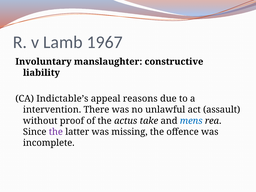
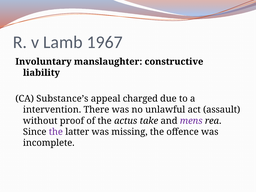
Indictable’s: Indictable’s -> Substance’s
reasons: reasons -> charged
mens colour: blue -> purple
